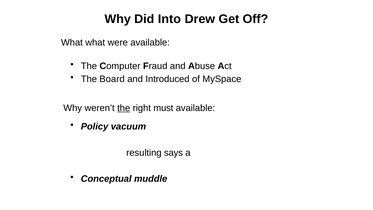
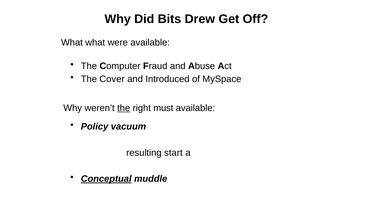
Into: Into -> Bits
Board: Board -> Cover
says: says -> start
Conceptual underline: none -> present
